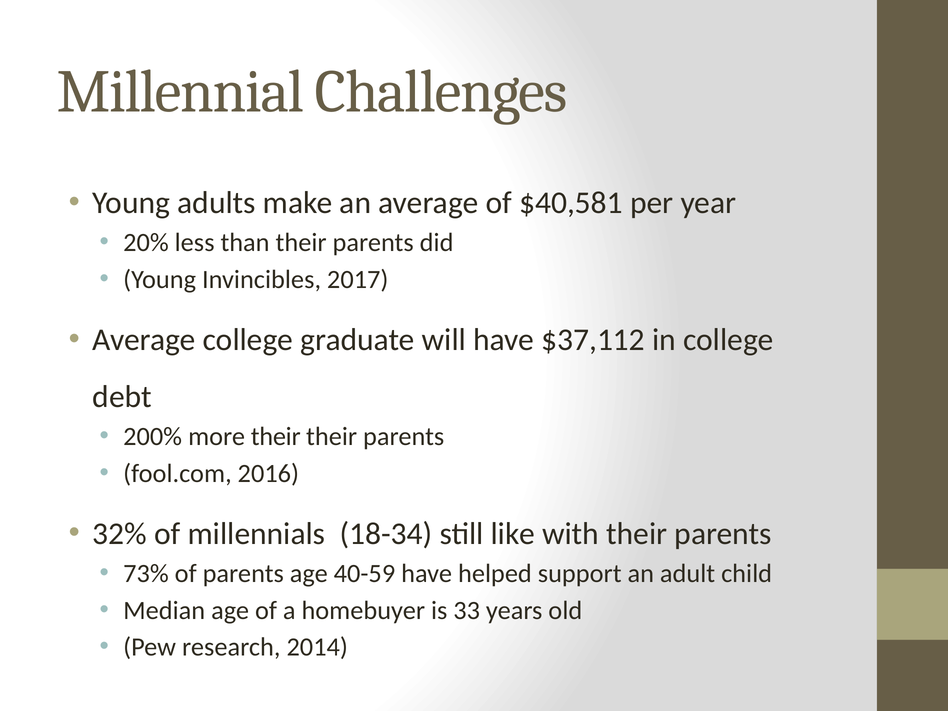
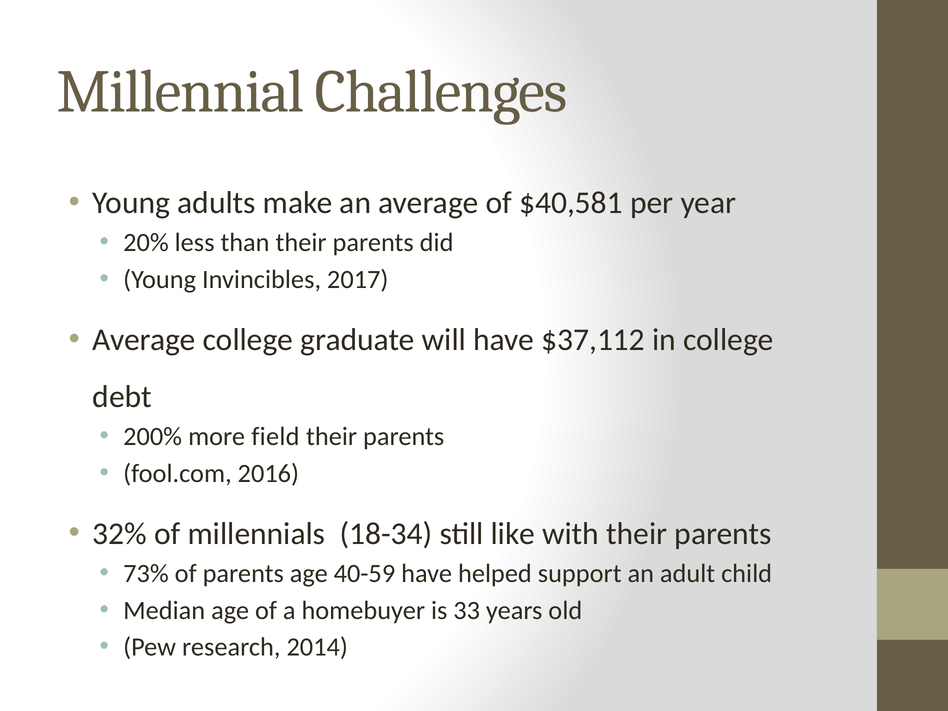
more their: their -> field
